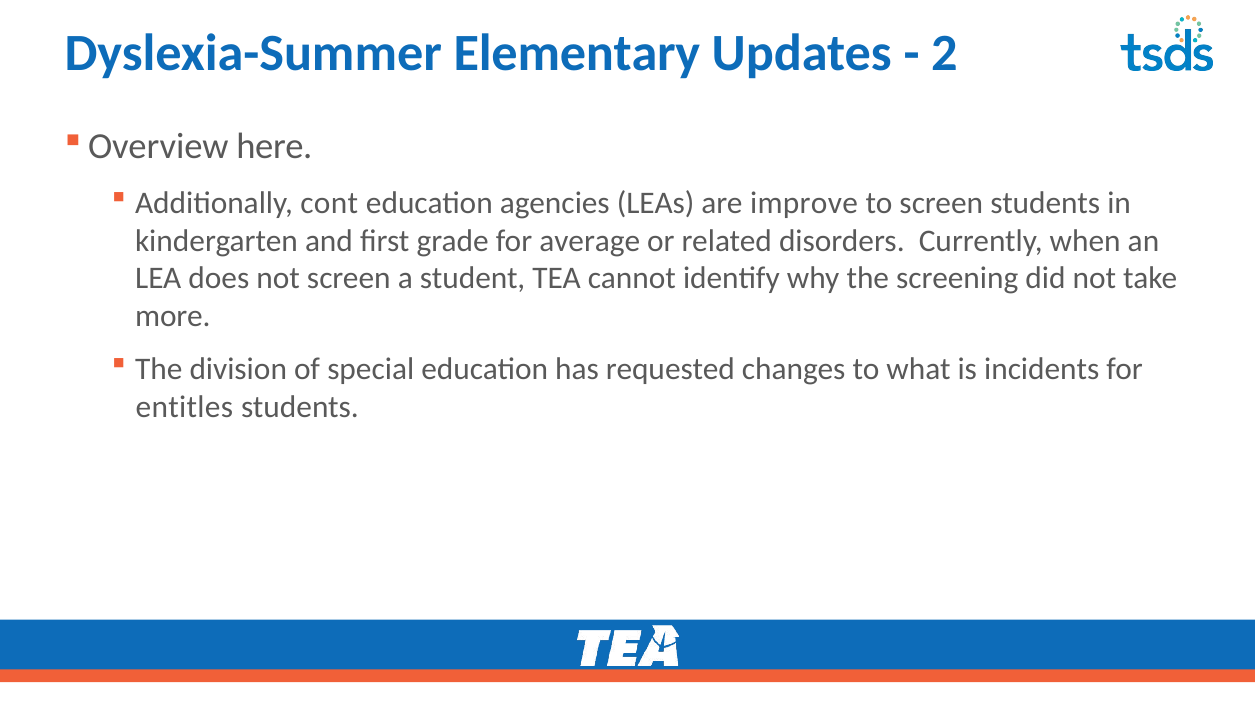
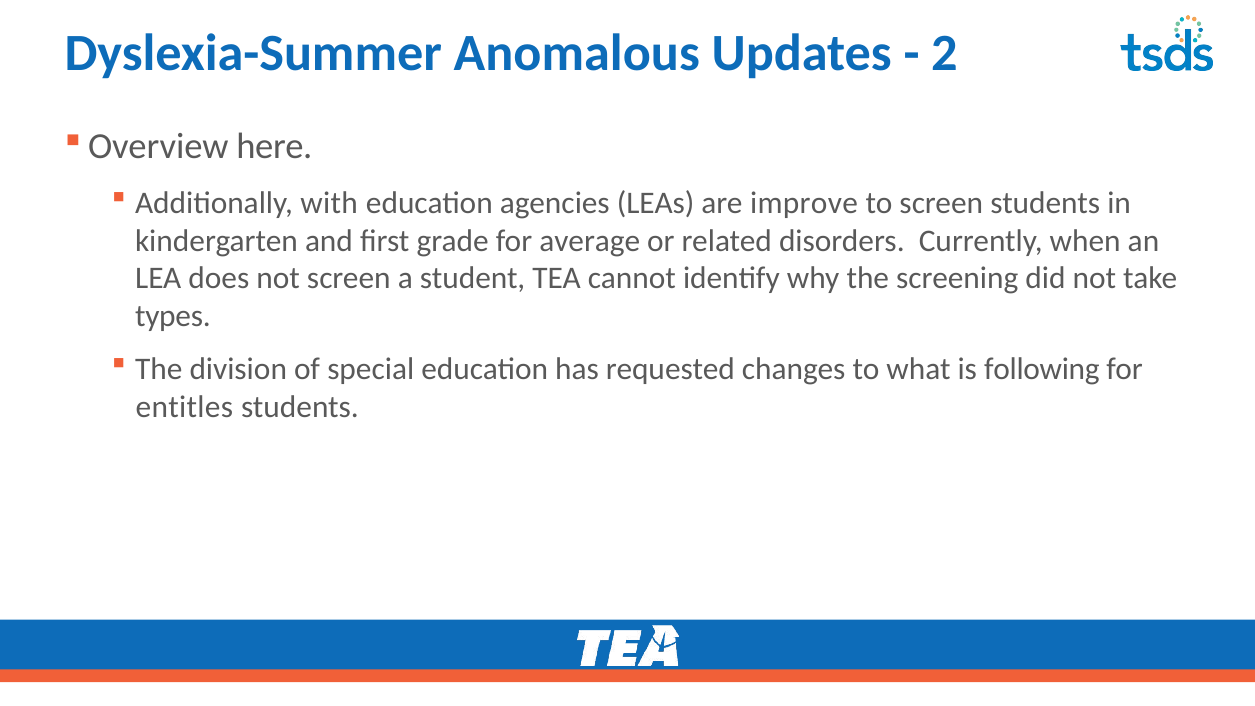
Elementary: Elementary -> Anomalous
cont: cont -> with
more: more -> types
incidents: incidents -> following
